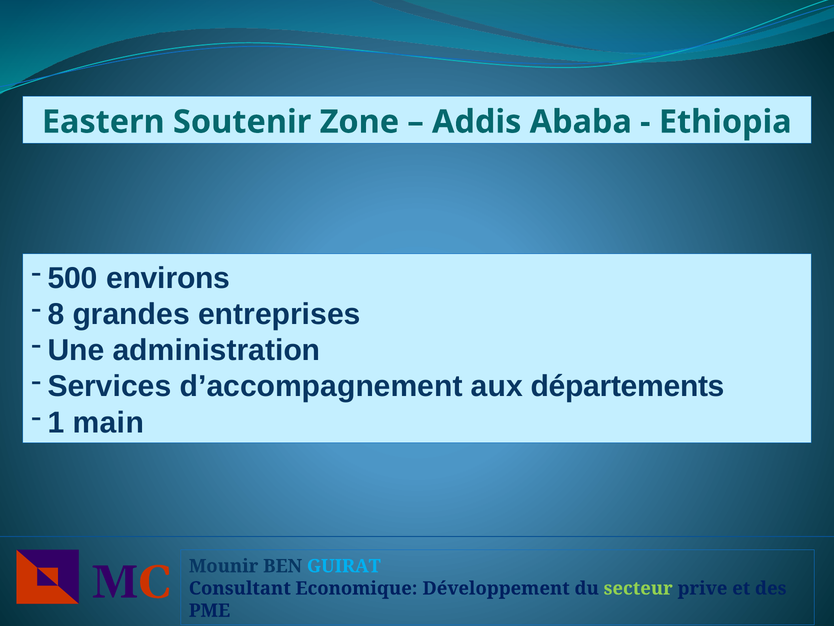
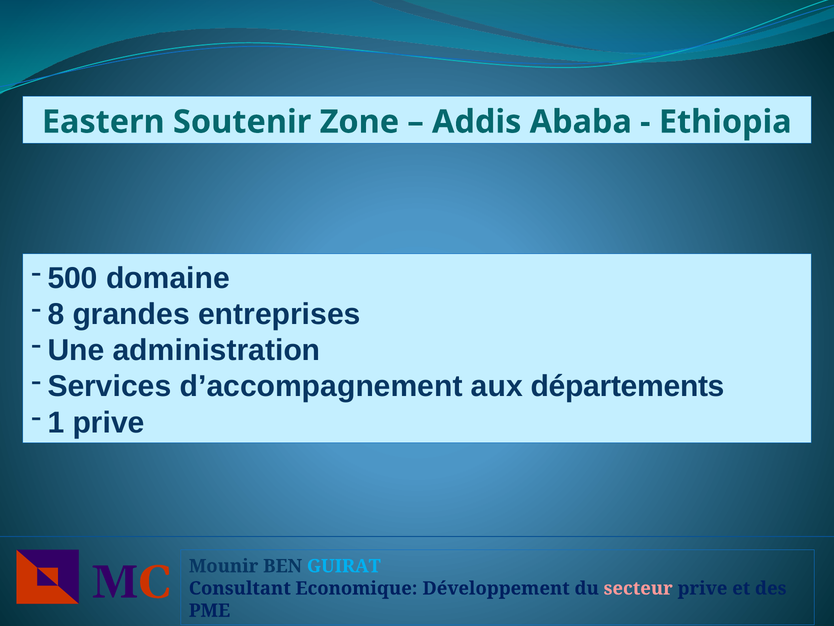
environs: environs -> domaine
main at (108, 422): main -> prive
secteur colour: light green -> pink
